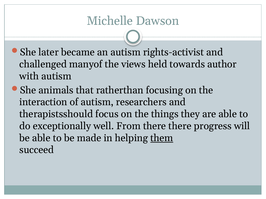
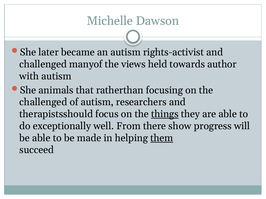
interaction at (43, 102): interaction -> challenged
things underline: none -> present
there there: there -> show
